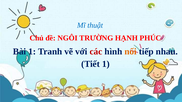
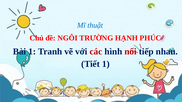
nối colour: orange -> red
